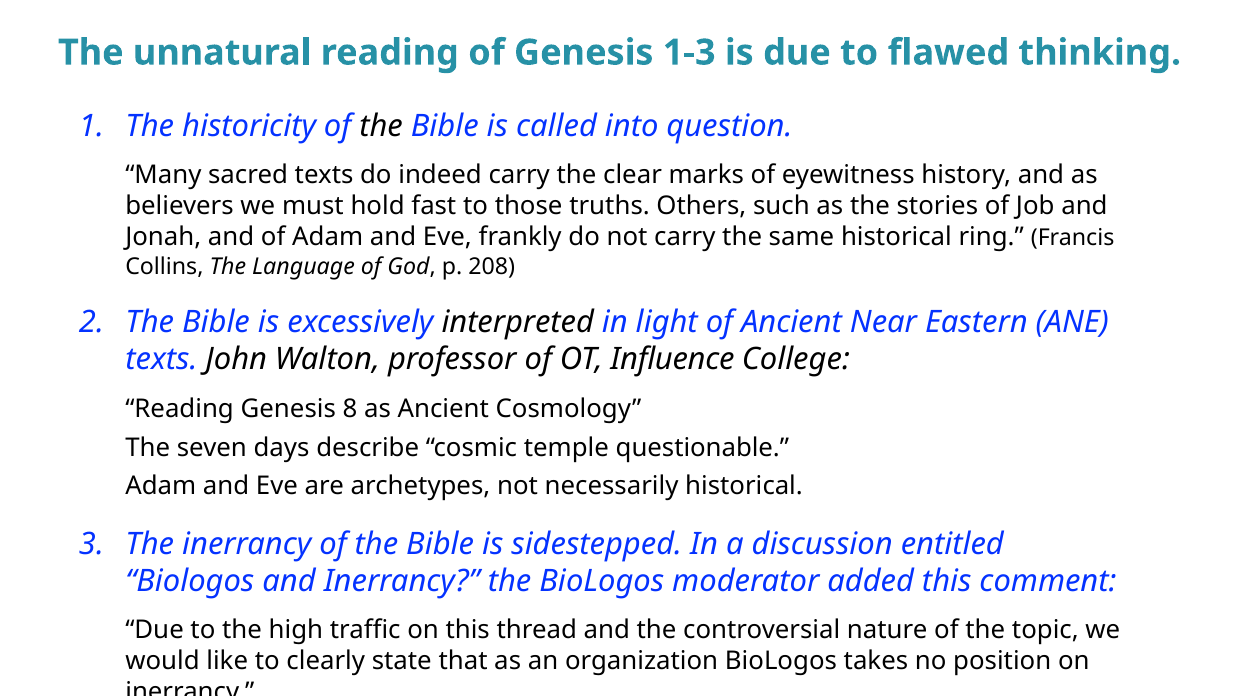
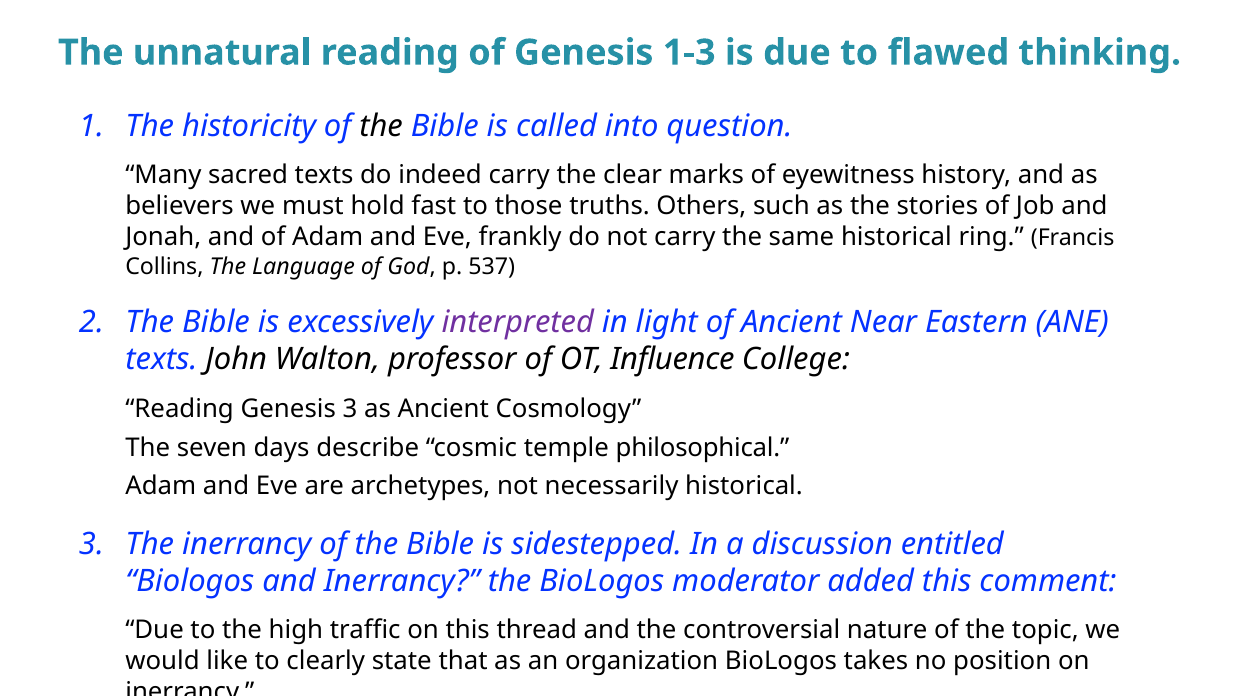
208: 208 -> 537
interpreted colour: black -> purple
Genesis 8: 8 -> 3
questionable: questionable -> philosophical
